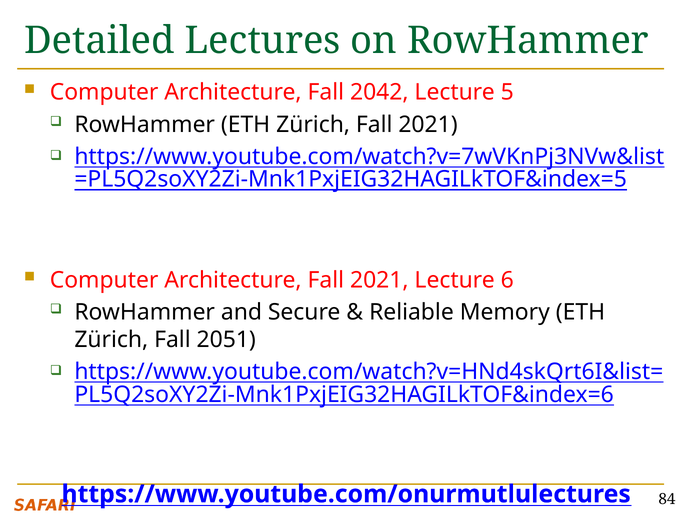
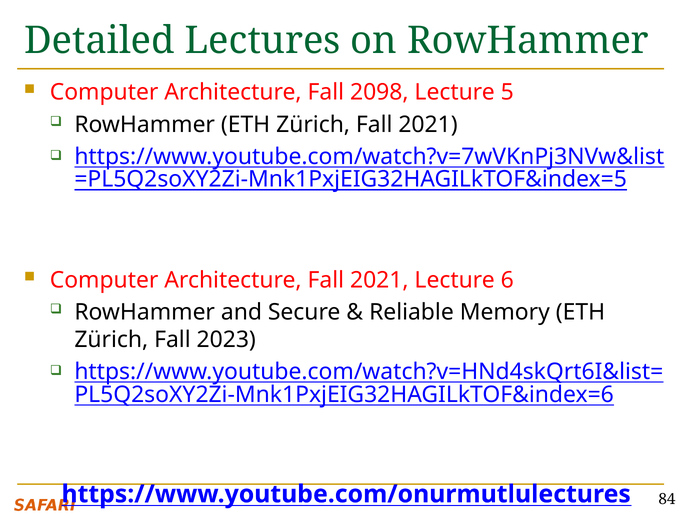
2042: 2042 -> 2098
2051: 2051 -> 2023
